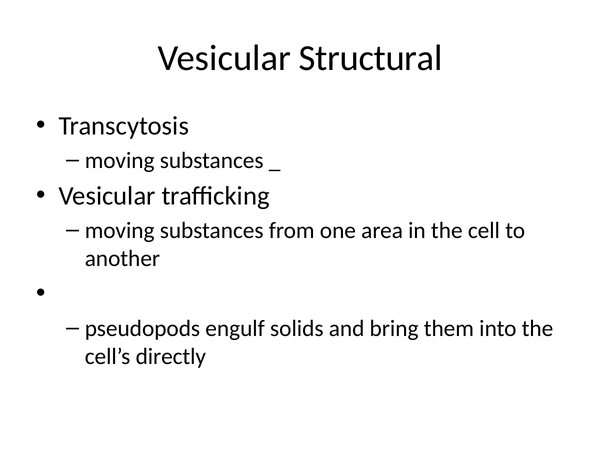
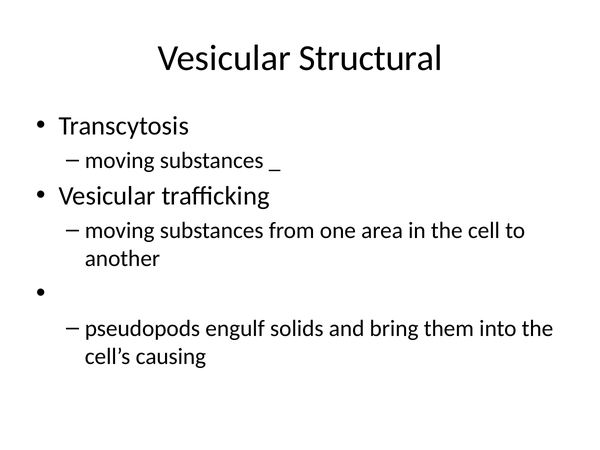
directly: directly -> causing
